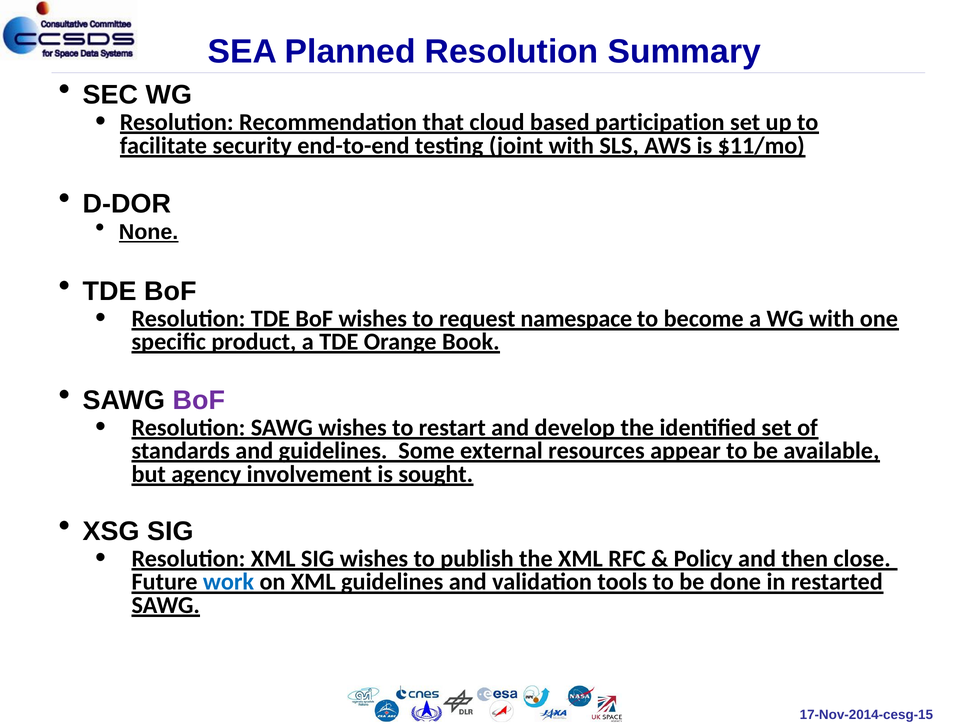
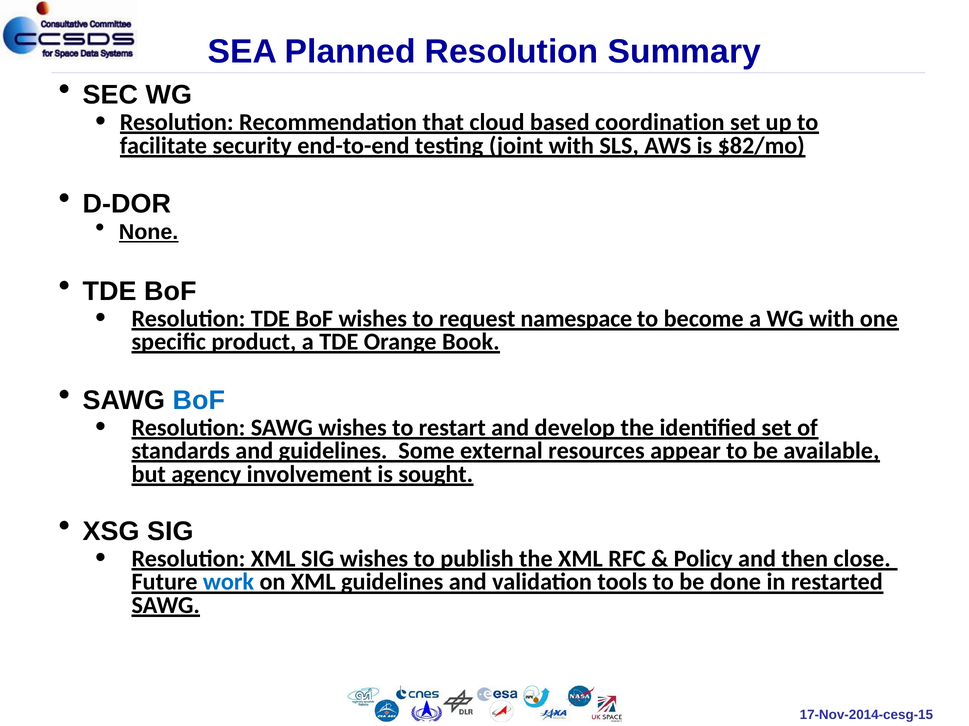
participation: participation -> coordination
$11/mo: $11/mo -> $82/mo
BoF at (199, 401) colour: purple -> blue
